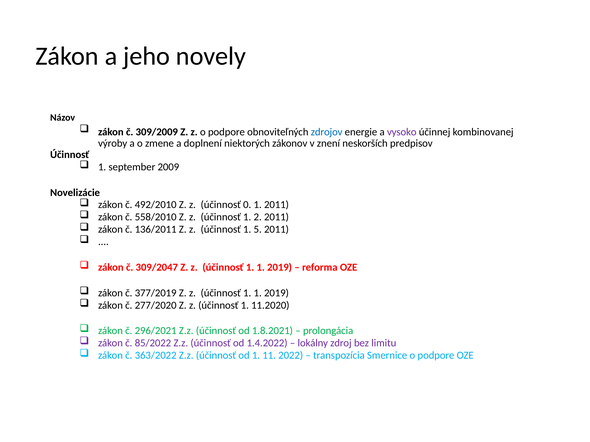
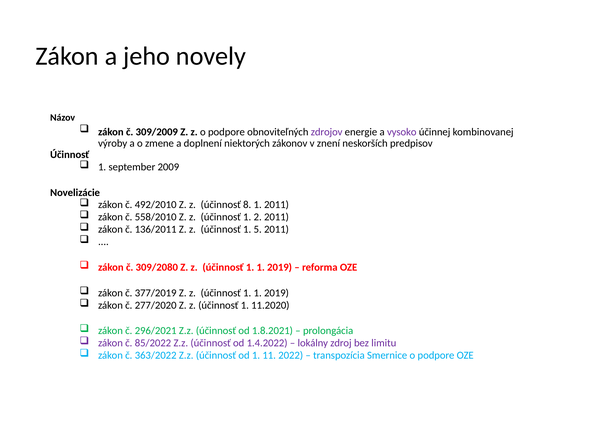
zdrojov colour: blue -> purple
0: 0 -> 8
309/2047: 309/2047 -> 309/2080
